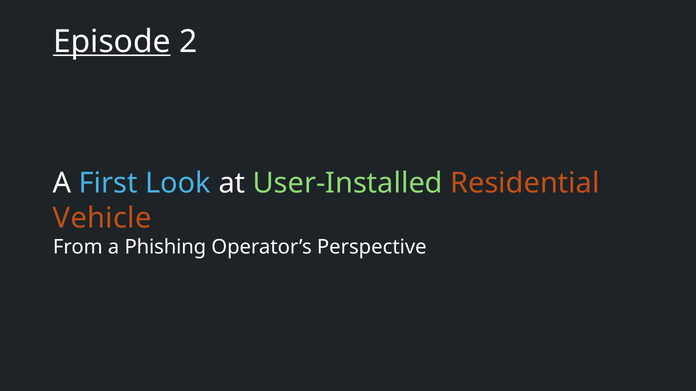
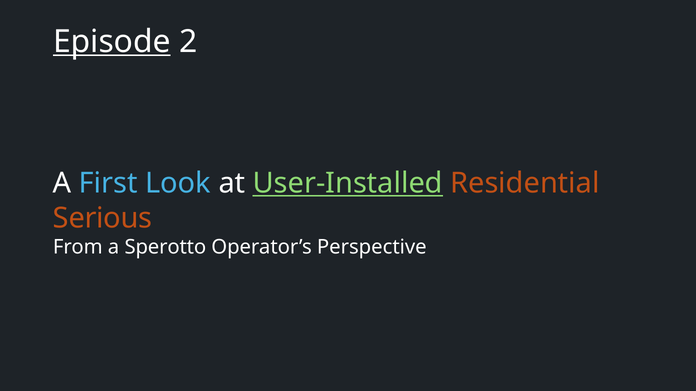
User-Installed underline: none -> present
Vehicle: Vehicle -> Serious
Phishing: Phishing -> Sperotto
